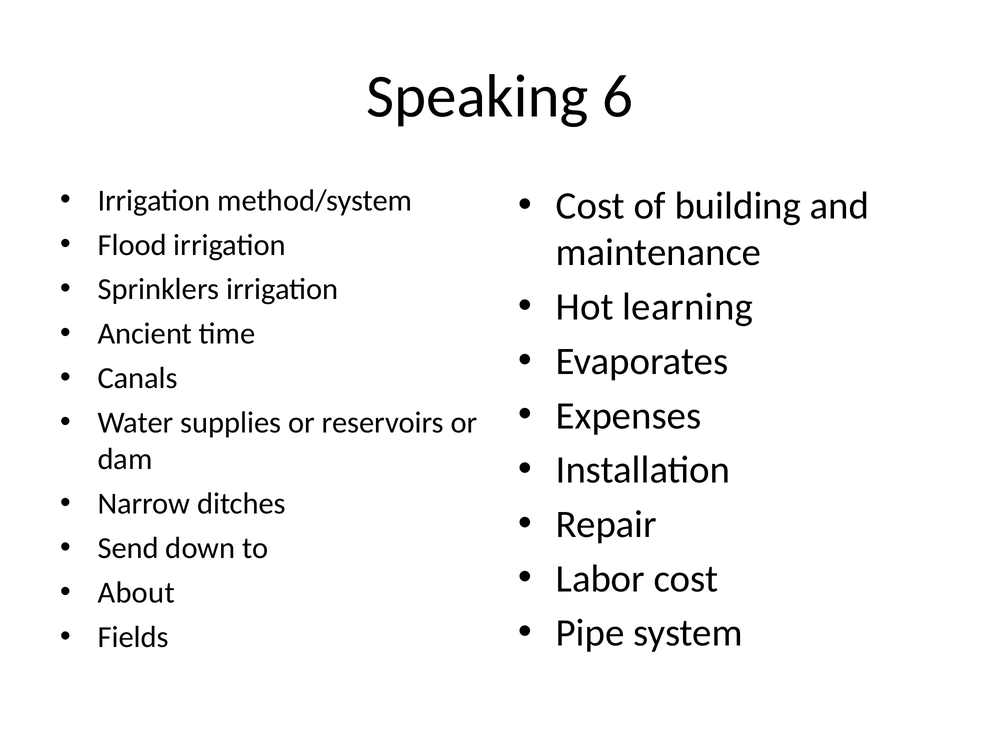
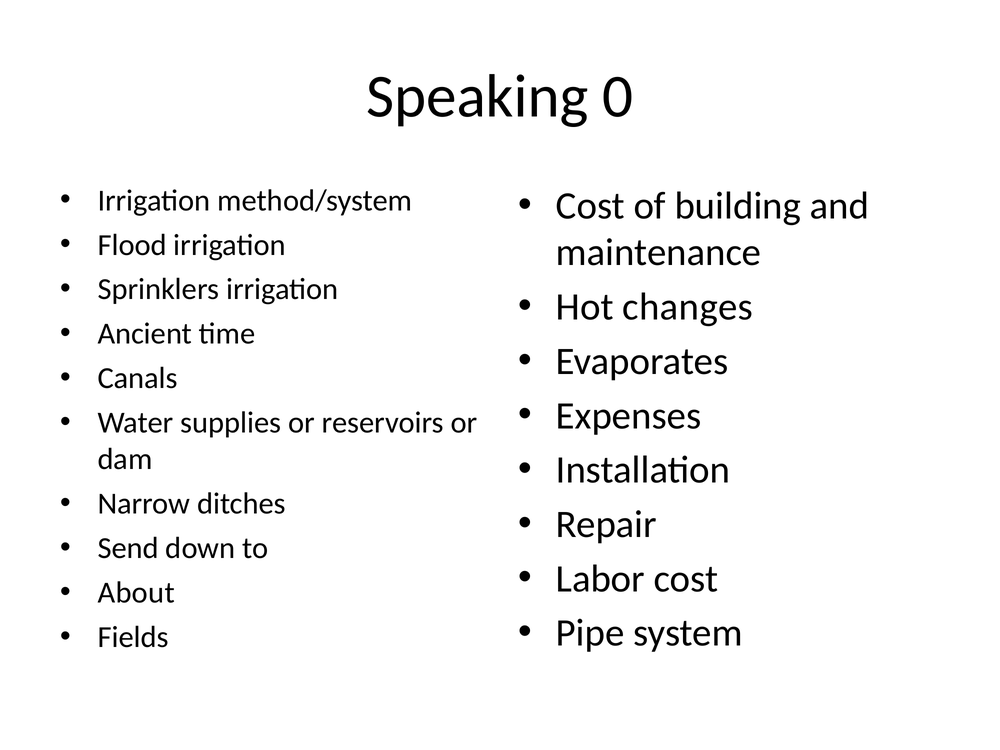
6: 6 -> 0
learning: learning -> changes
